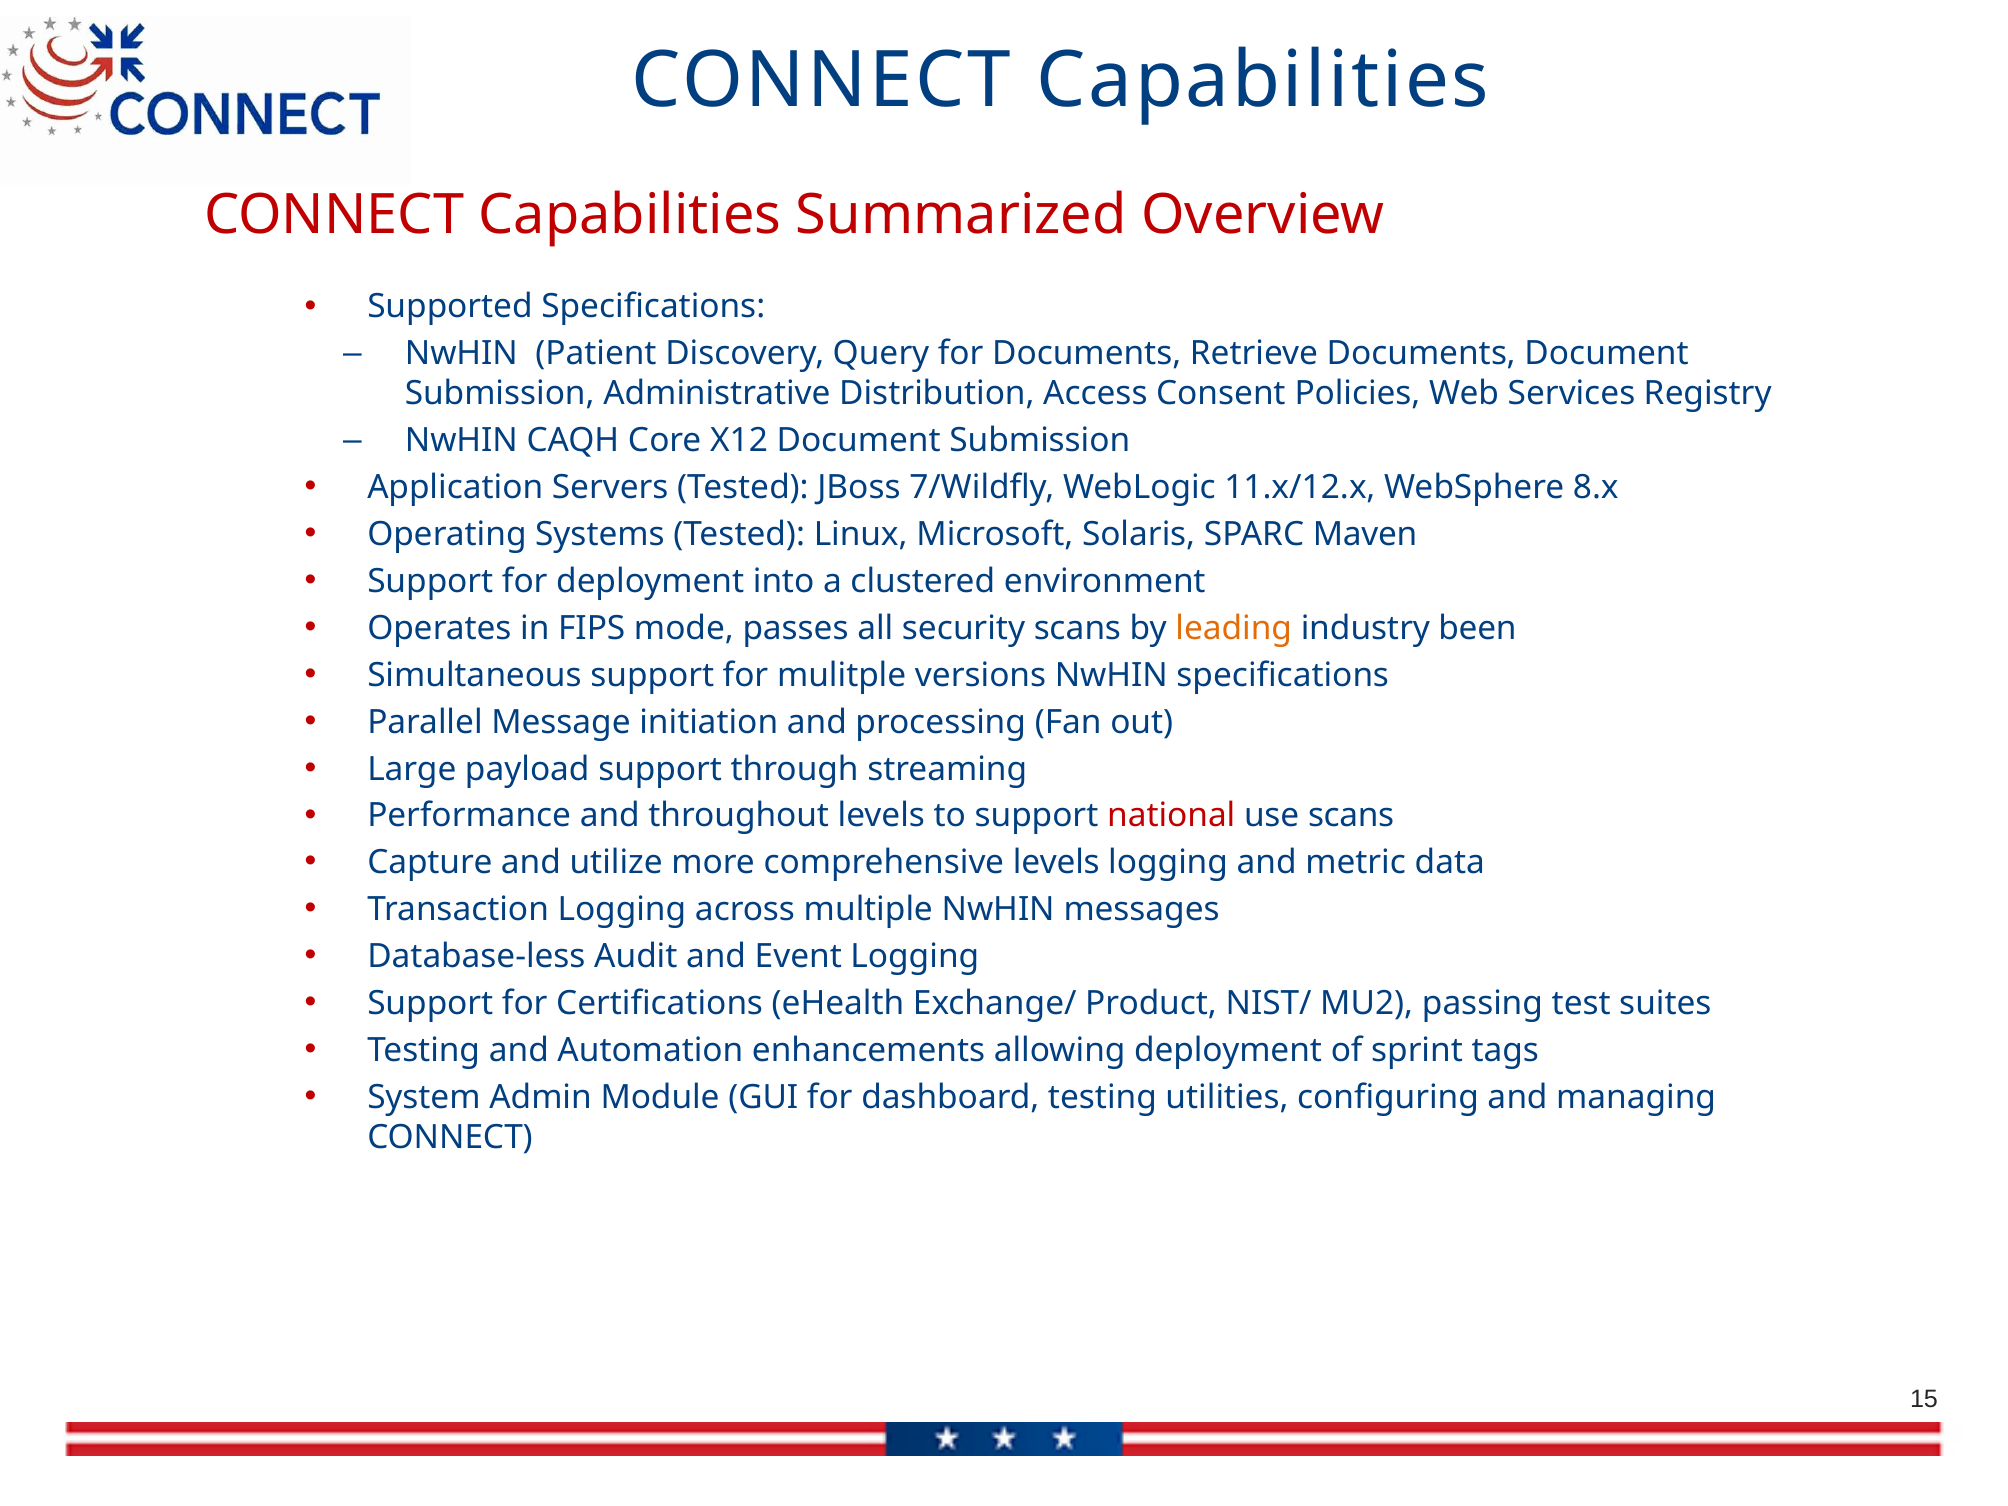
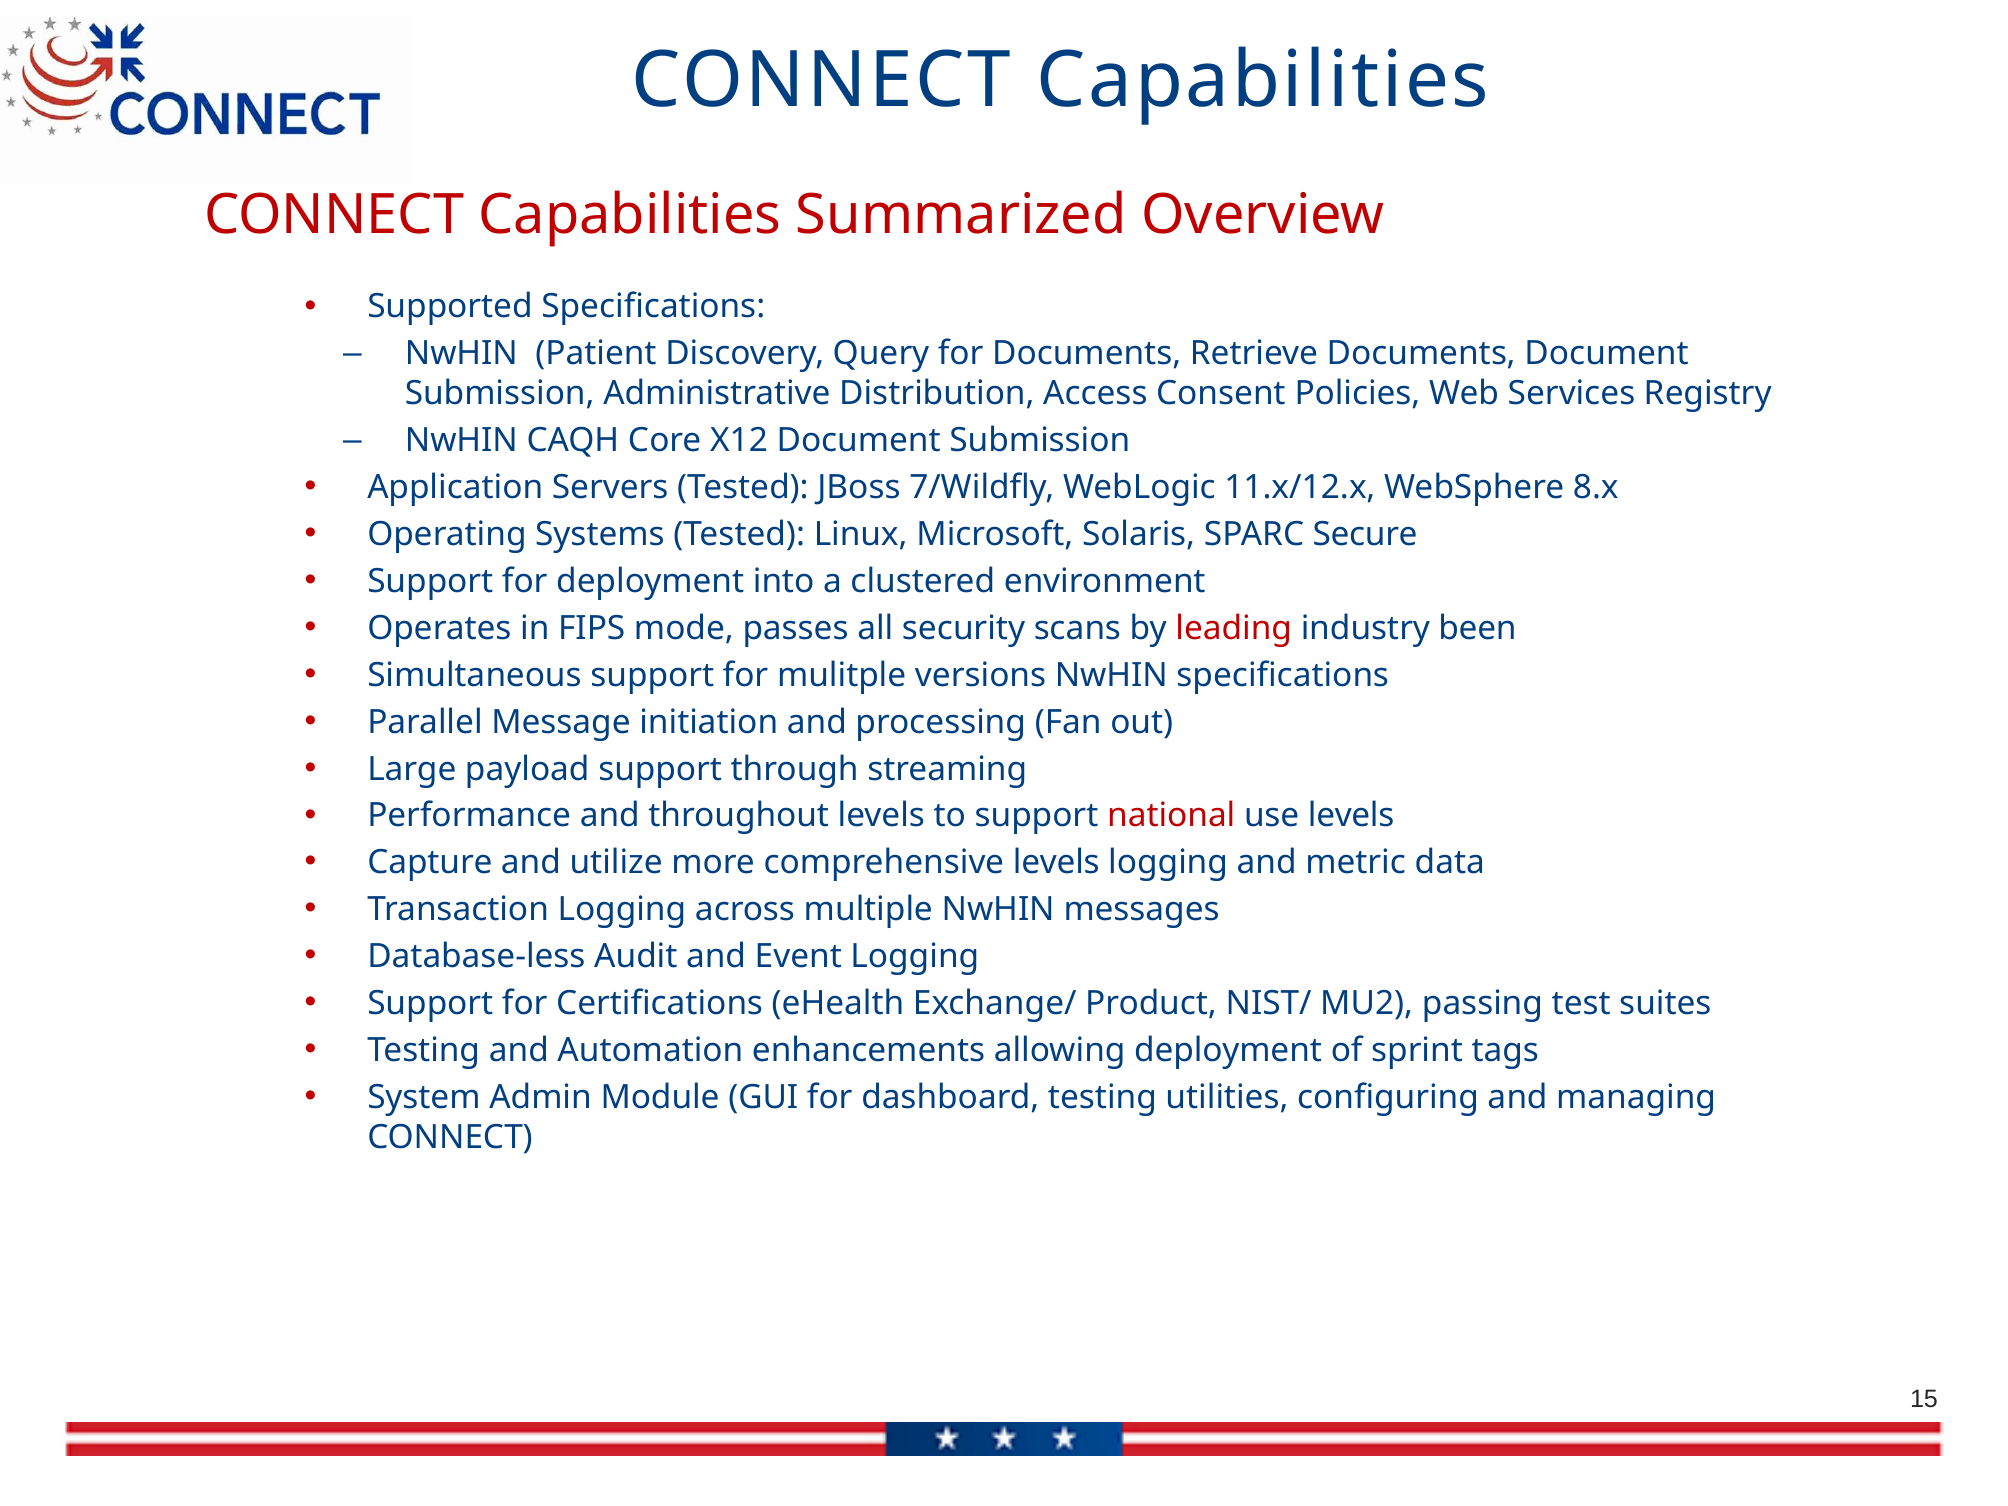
Maven: Maven -> Secure
leading colour: orange -> red
use scans: scans -> levels
